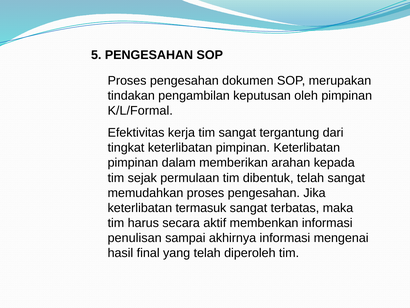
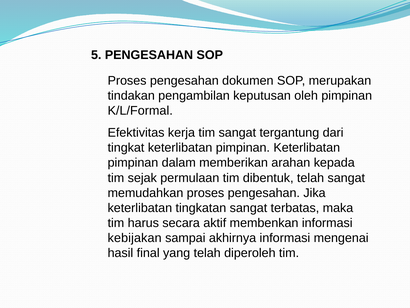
termasuk: termasuk -> tingkatan
penulisan: penulisan -> kebijakan
